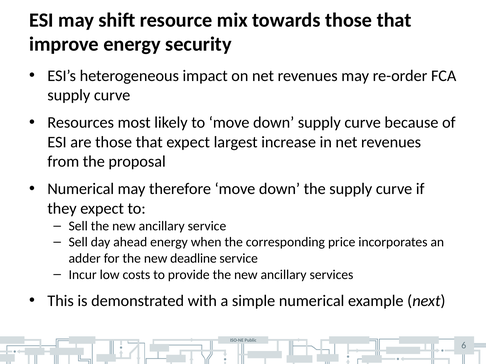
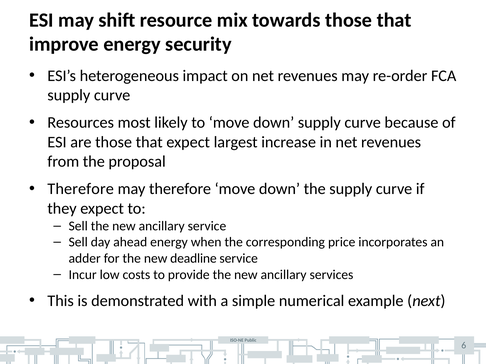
Numerical at (81, 189): Numerical -> Therefore
